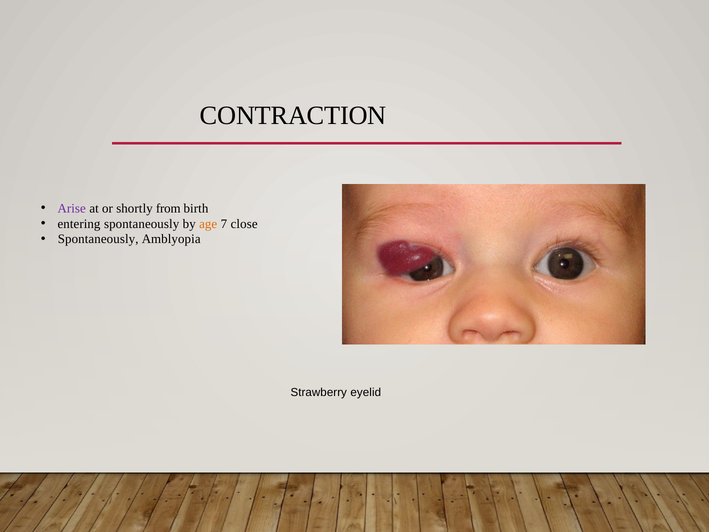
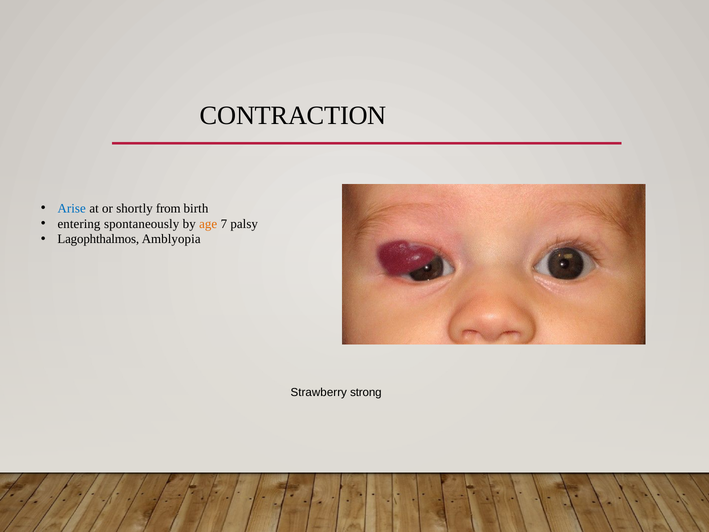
Arise colour: purple -> blue
close: close -> palsy
Spontaneously at (98, 239): Spontaneously -> Lagophthalmos
eyelid: eyelid -> strong
